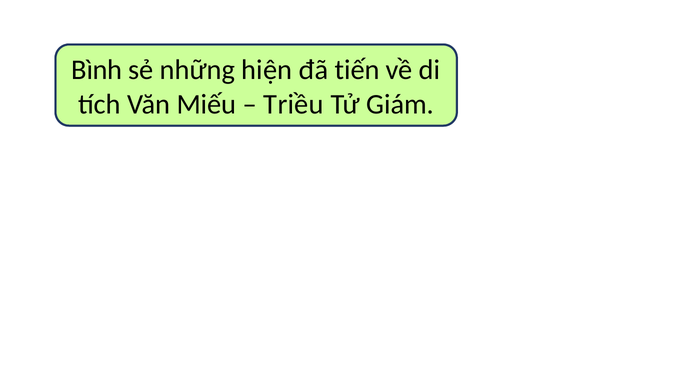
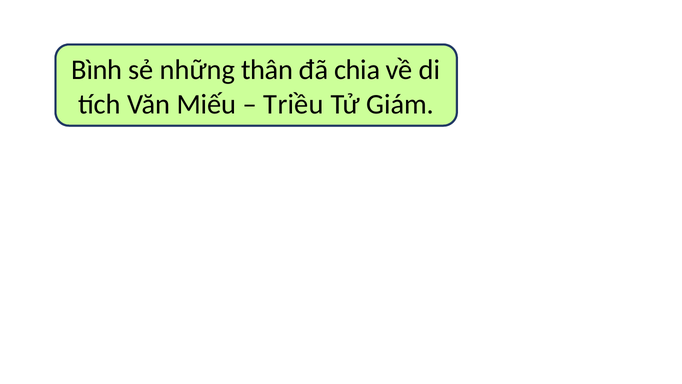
hiện: hiện -> thân
tiến: tiến -> chia
